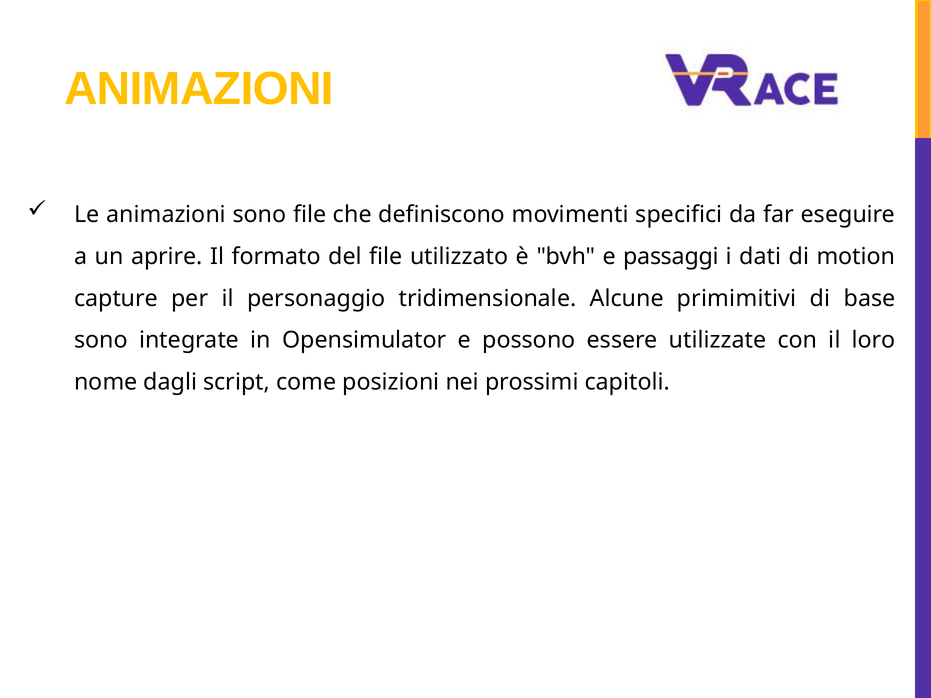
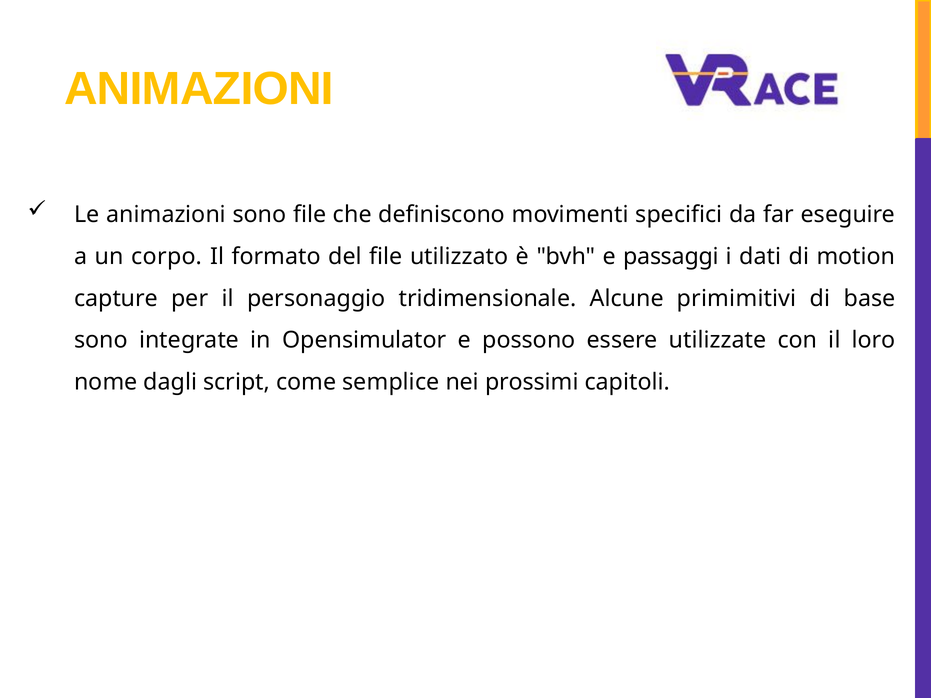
aprire: aprire -> corpo
posizioni: posizioni -> semplice
